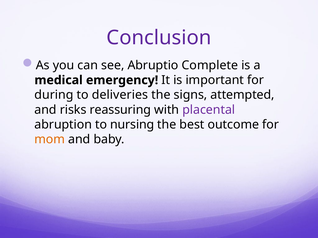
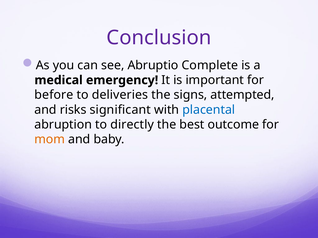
during: during -> before
reassuring: reassuring -> significant
placental colour: purple -> blue
nursing: nursing -> directly
